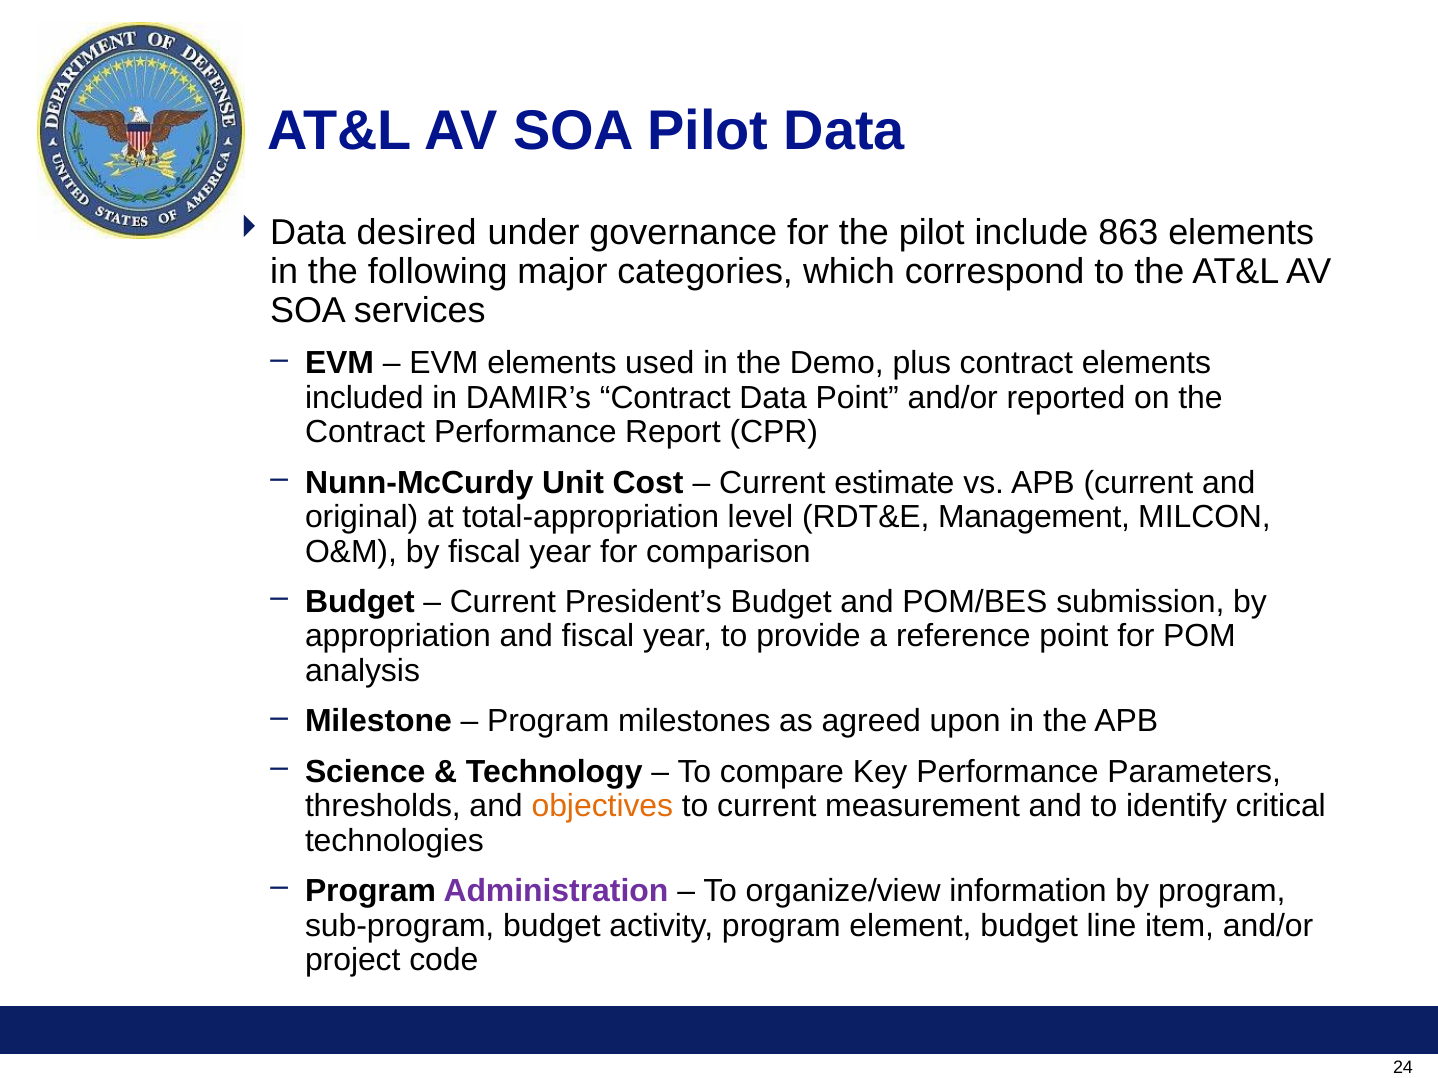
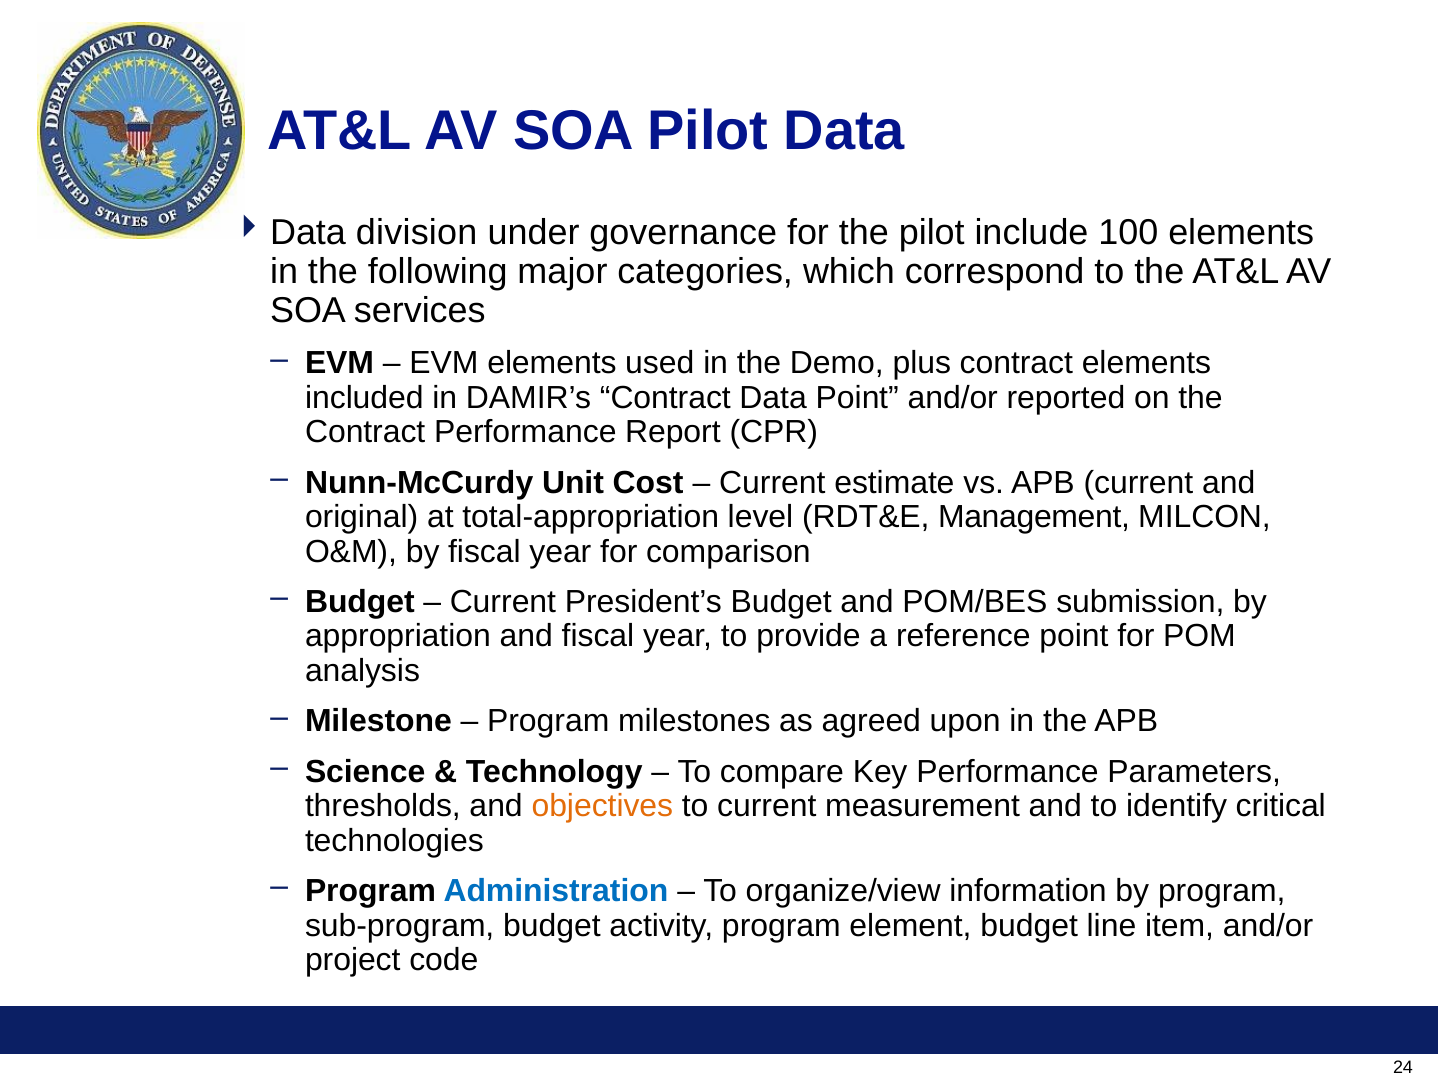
desired: desired -> division
863: 863 -> 100
Administration colour: purple -> blue
